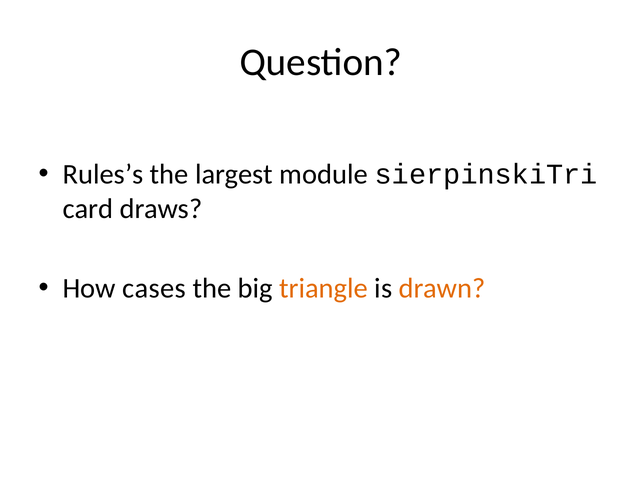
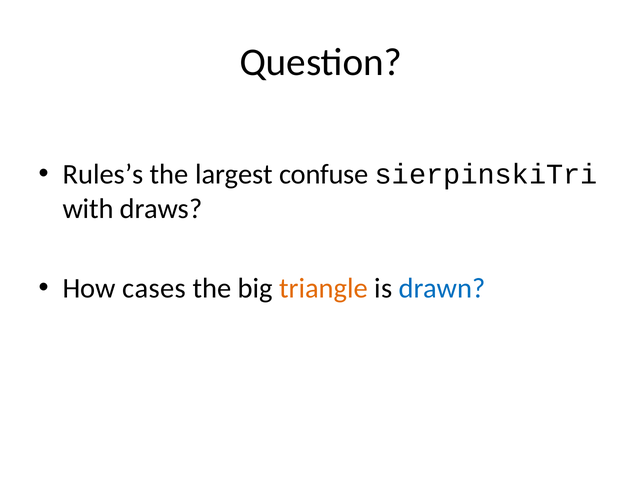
module: module -> confuse
card: card -> with
drawn colour: orange -> blue
